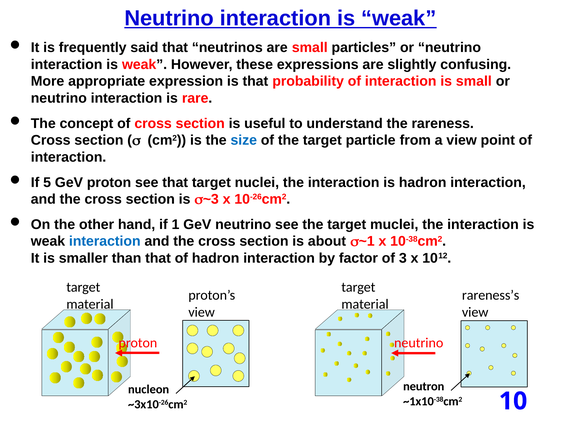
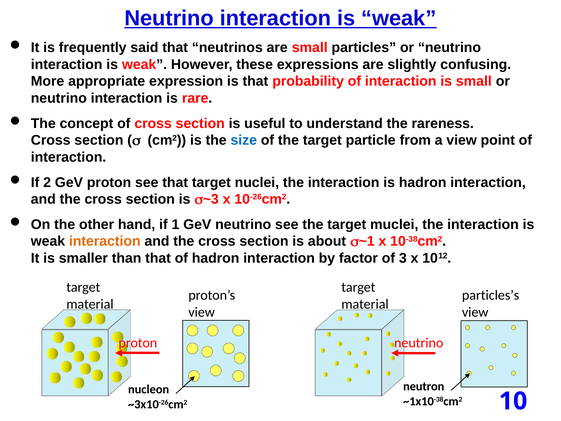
5: 5 -> 2
interaction at (105, 241) colour: blue -> orange
rareness’s: rareness’s -> particles’s
